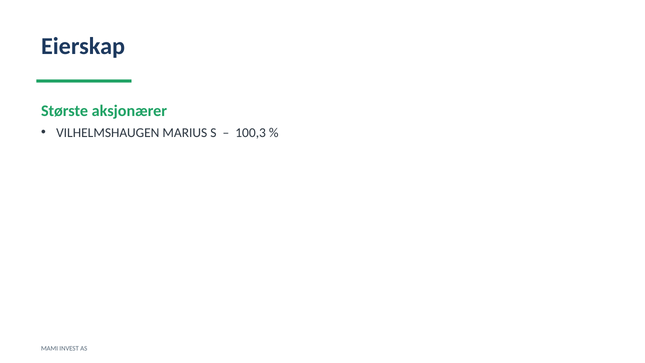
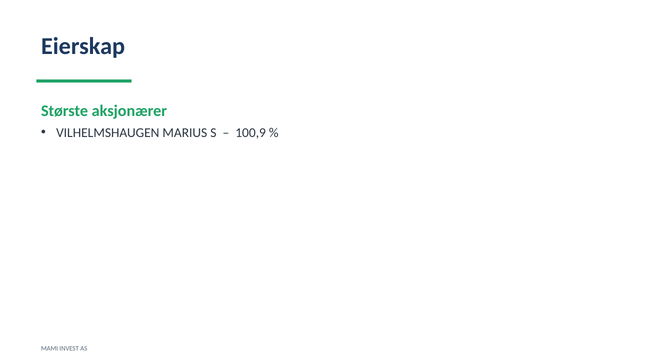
100,3: 100,3 -> 100,9
